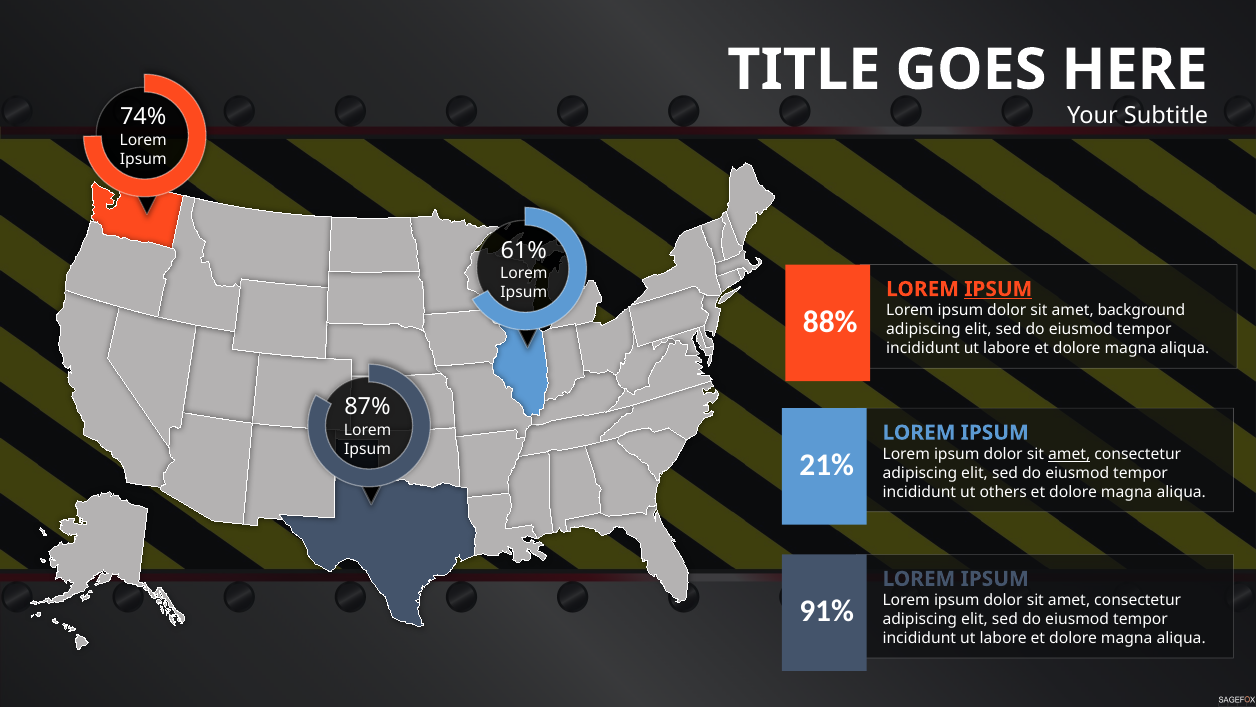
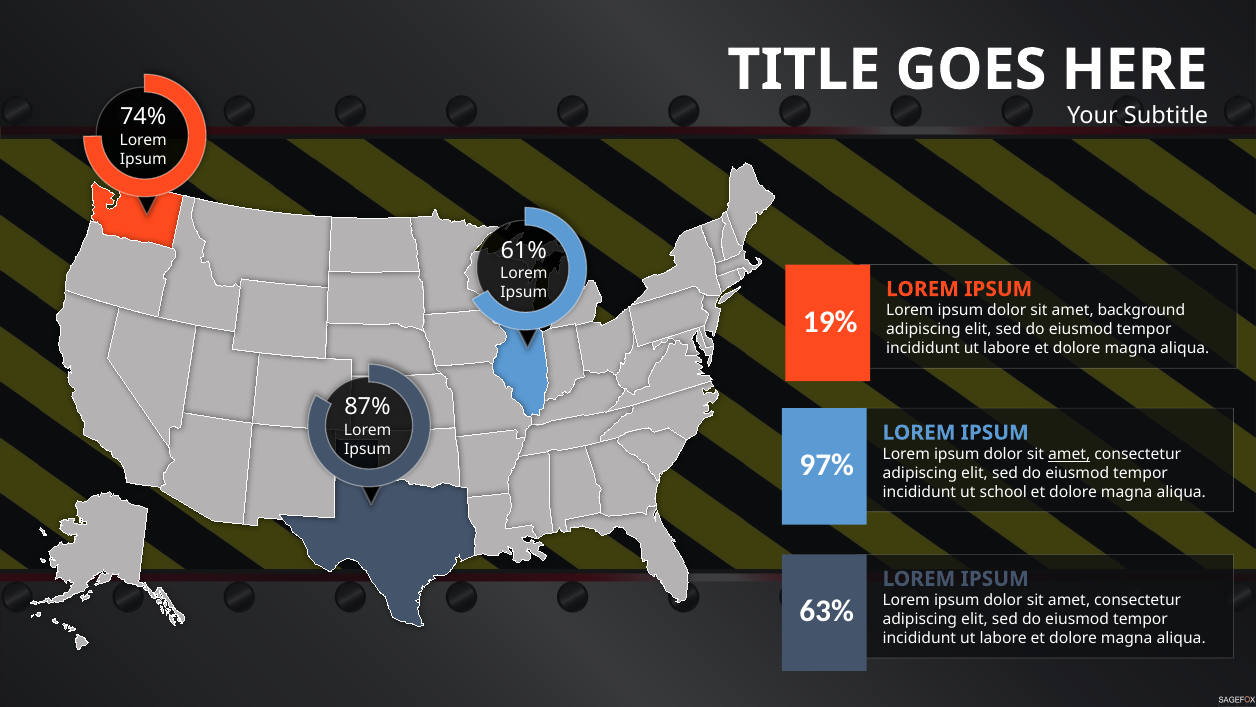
IPSUM at (998, 289) underline: present -> none
88%: 88% -> 19%
21%: 21% -> 97%
others: others -> school
91%: 91% -> 63%
